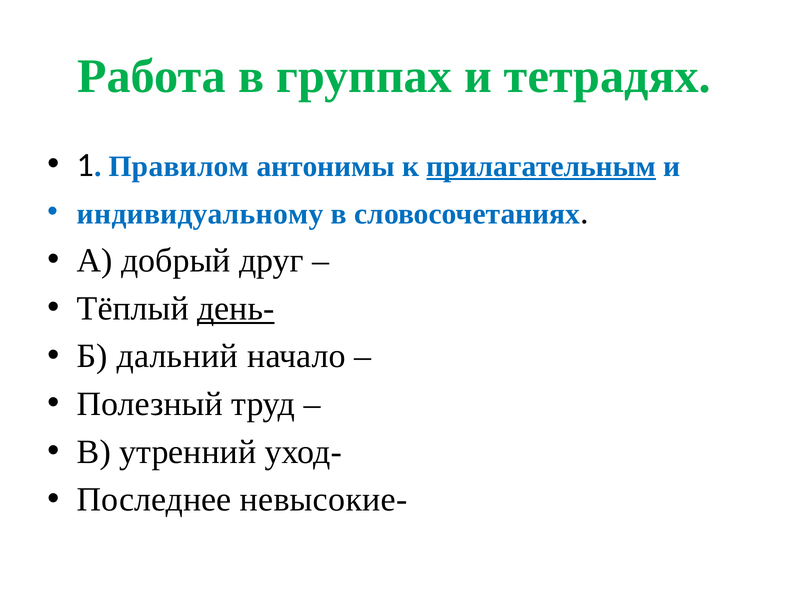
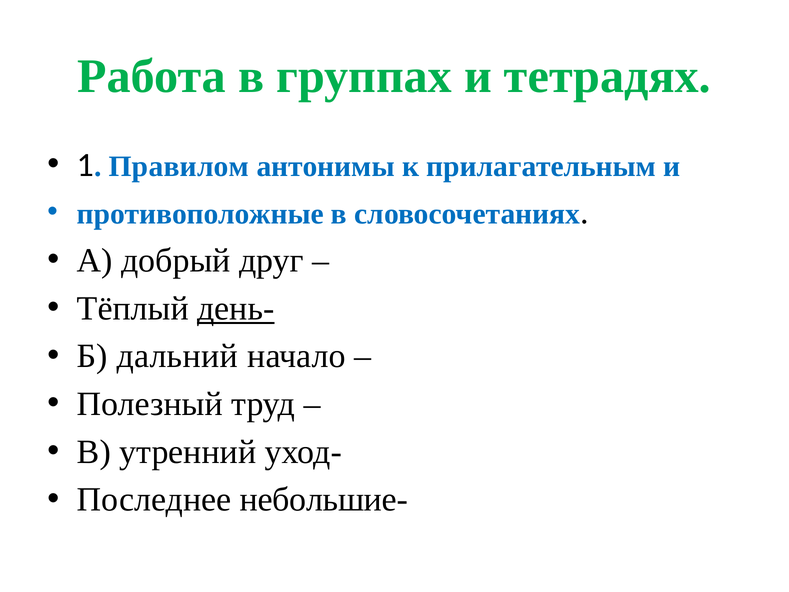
прилагательным underline: present -> none
индивидуальному: индивидуальному -> противоположные
невысокие-: невысокие- -> небольшие-
